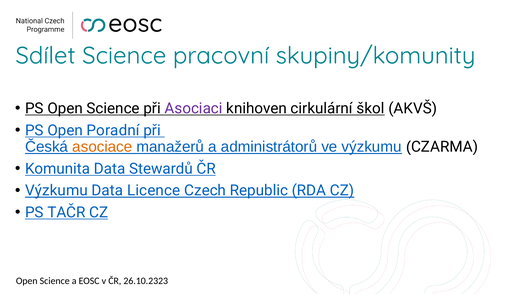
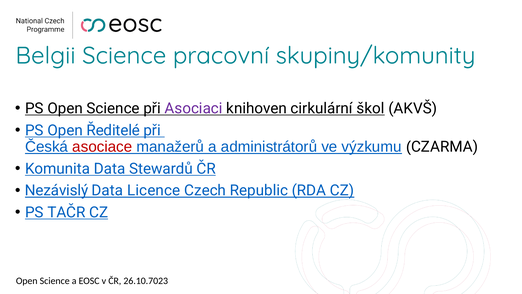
Sdílet: Sdílet -> Belgii
Poradní: Poradní -> Ředitelé
asociace colour: orange -> red
Výzkumu at (56, 190): Výzkumu -> Nezávislý
26.10.2323: 26.10.2323 -> 26.10.7023
